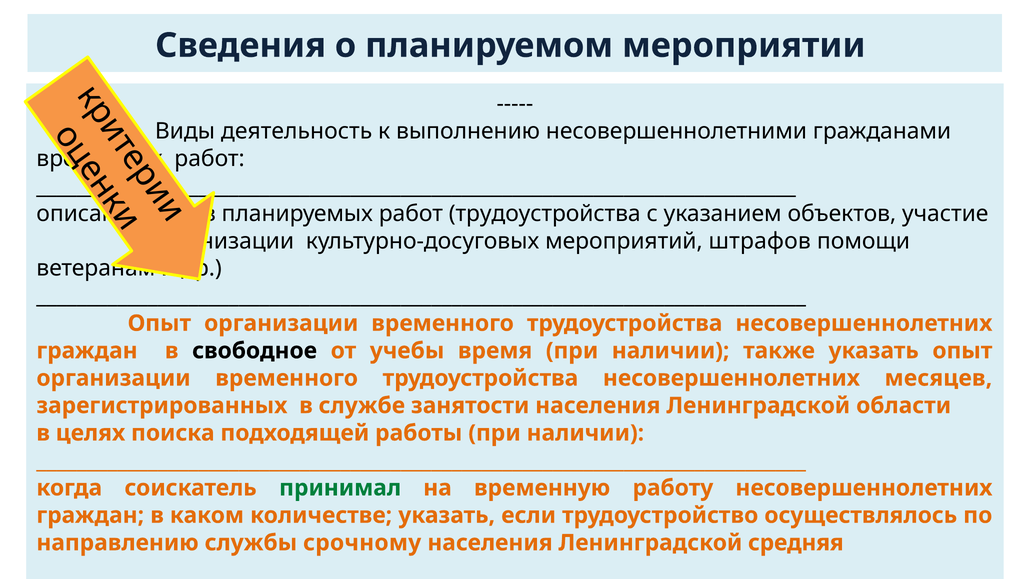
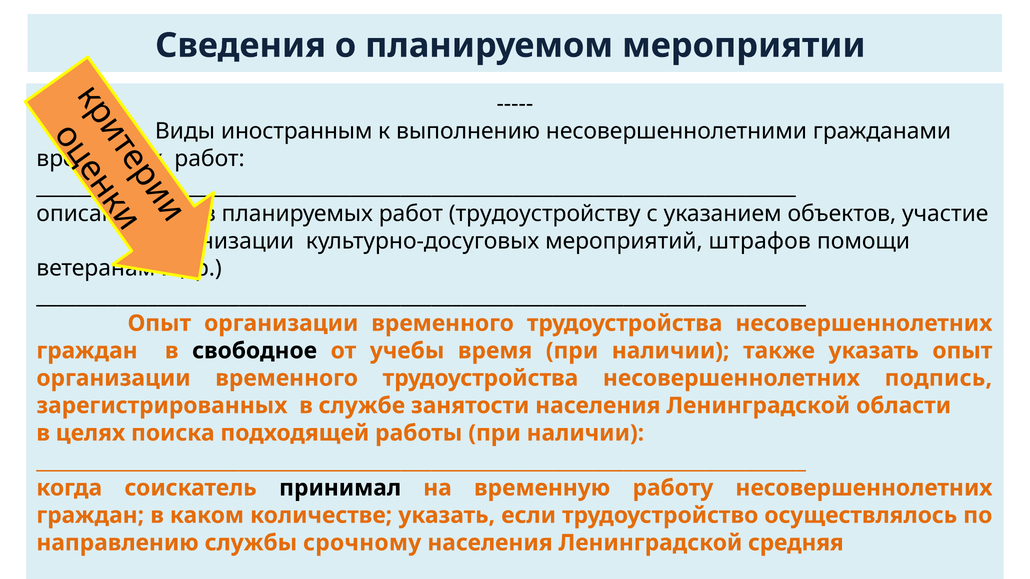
деятельность: деятельность -> иностранным
работ трудоустройства: трудоустройства -> трудоустройству
месяцев: месяцев -> подпись
принимал colour: green -> black
